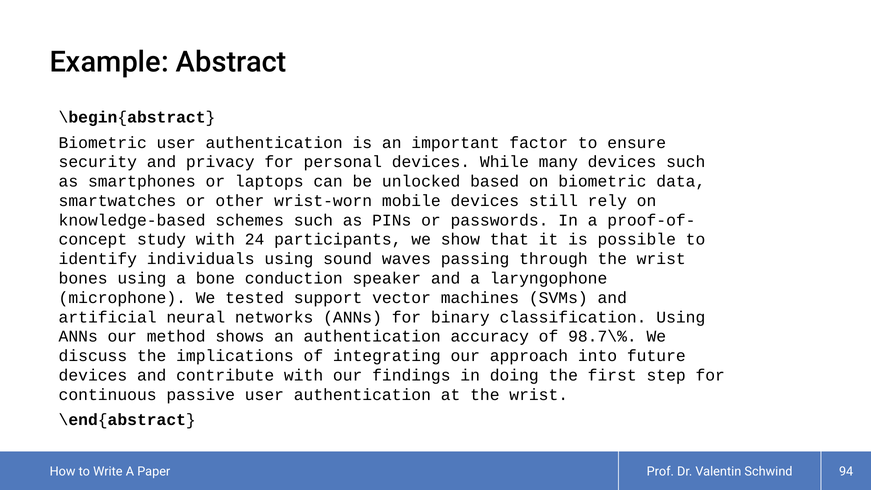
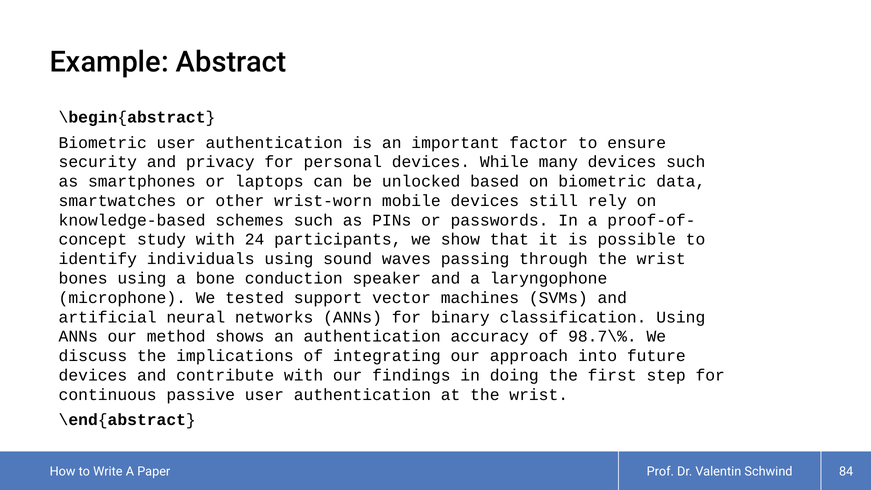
94: 94 -> 84
